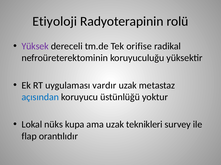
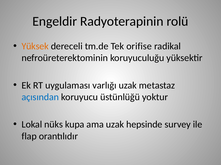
Etiyoloji: Etiyoloji -> Engeldir
Yüksek colour: purple -> orange
vardır: vardır -> varlığı
teknikleri: teknikleri -> hepsinde
